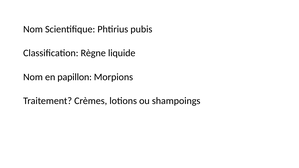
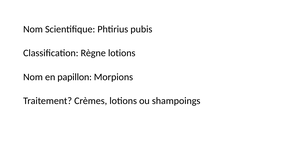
Règne liquide: liquide -> lotions
